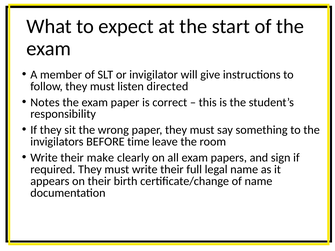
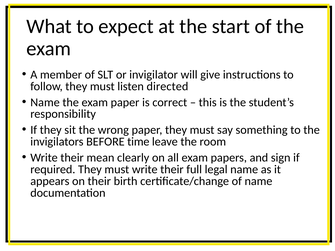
Notes at (45, 102): Notes -> Name
make: make -> mean
